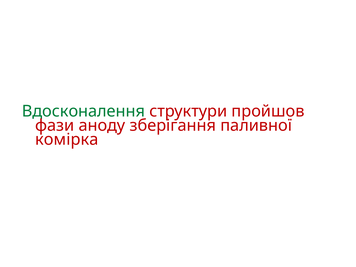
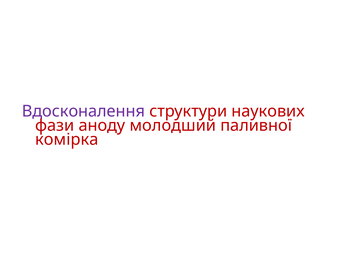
Вдосконалення colour: green -> purple
пройшов: пройшов -> наукових
зберігання: зберігання -> молодший
